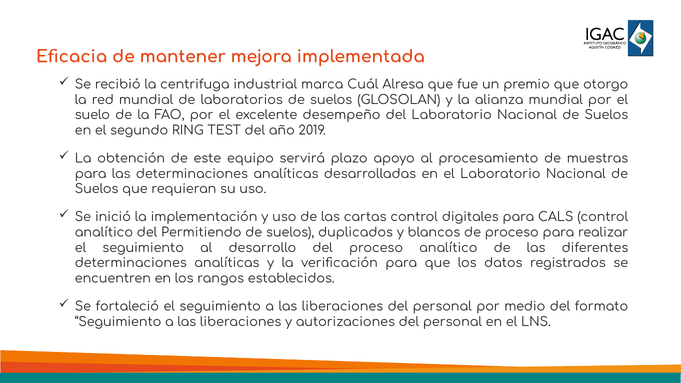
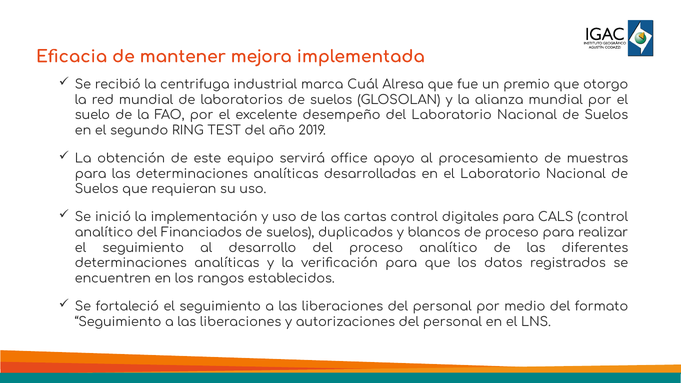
plazo: plazo -> office
Permitiendo: Permitiendo -> Financiados
